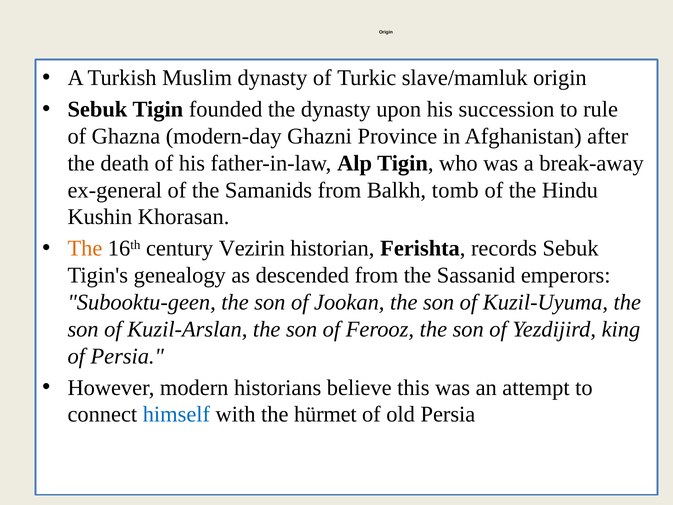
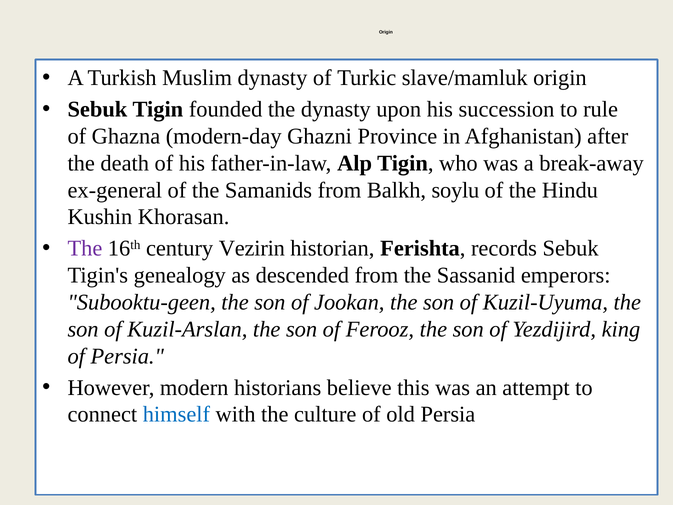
tomb: tomb -> soylu
The at (85, 248) colour: orange -> purple
hürmet: hürmet -> culture
